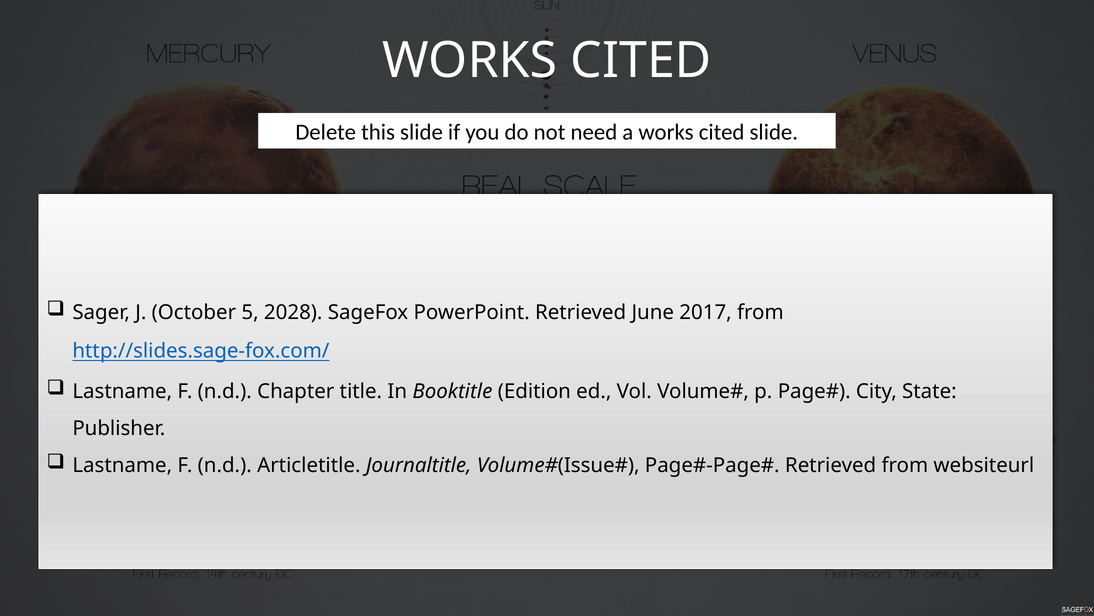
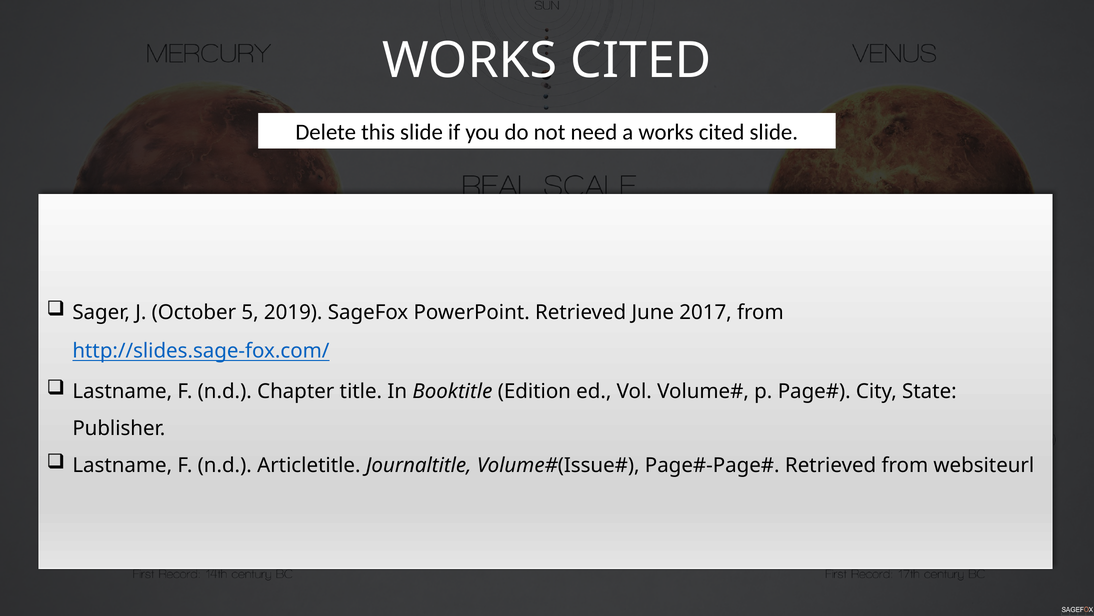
2028: 2028 -> 2019
